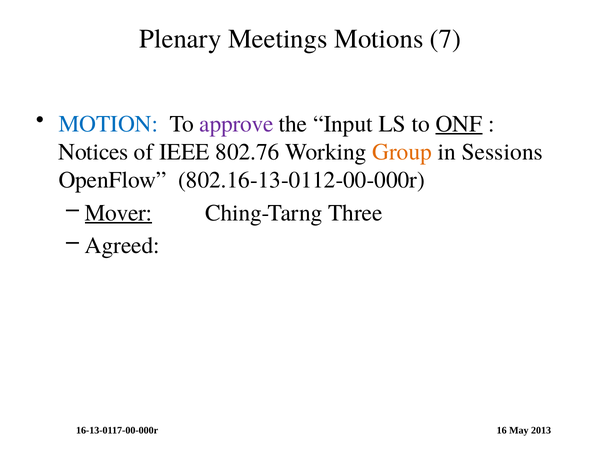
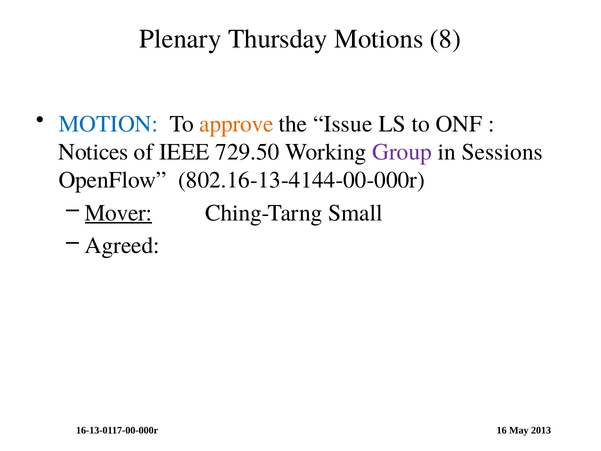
Meetings: Meetings -> Thursday
7: 7 -> 8
approve colour: purple -> orange
Input: Input -> Issue
ONF underline: present -> none
802.76: 802.76 -> 729.50
Group colour: orange -> purple
802.16-13-0112-00-000r: 802.16-13-0112-00-000r -> 802.16-13-4144-00-000r
Three: Three -> Small
